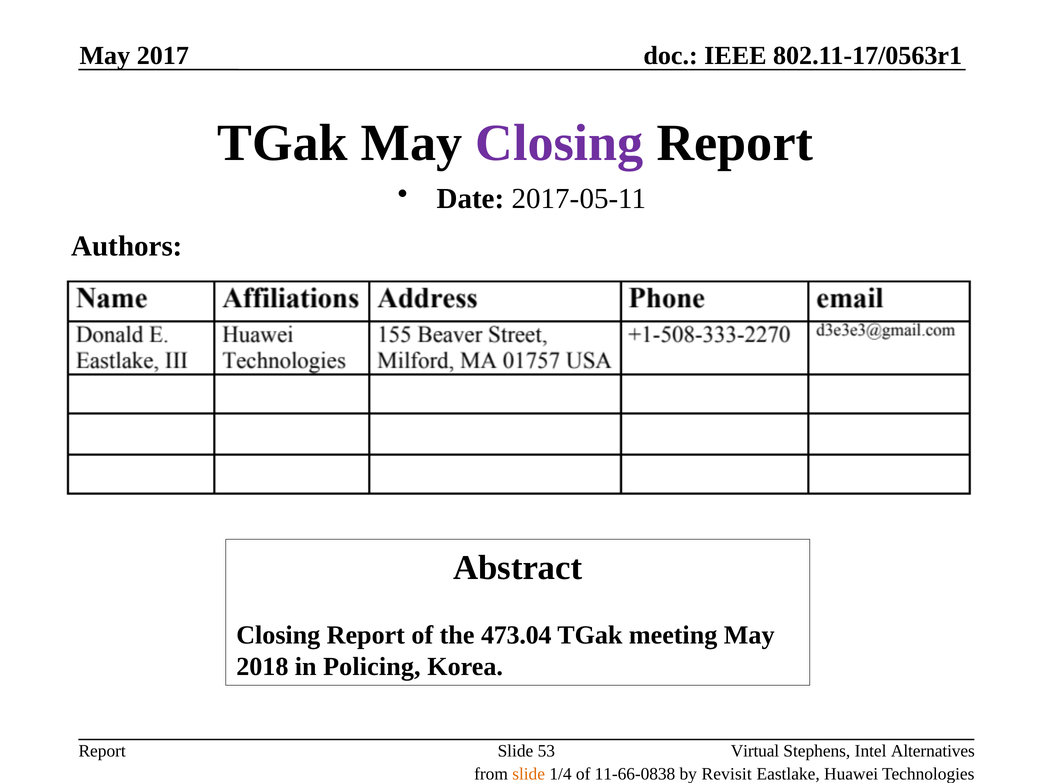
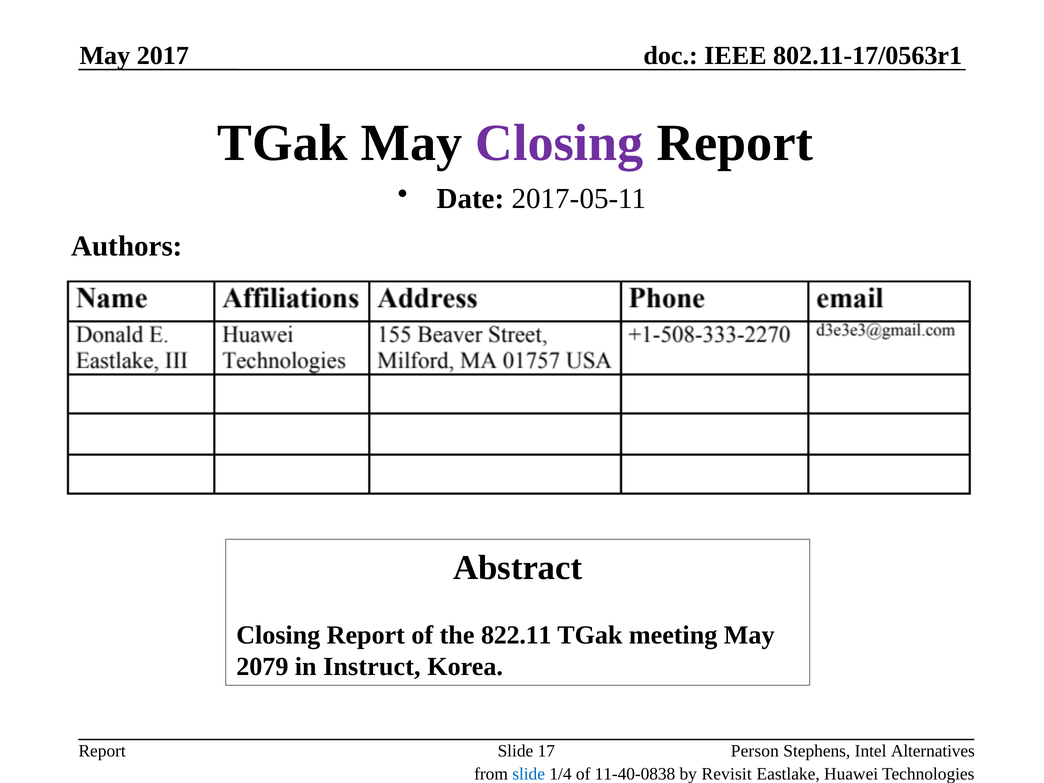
473.04: 473.04 -> 822.11
2018: 2018 -> 2079
Policing: Policing -> Instruct
Virtual: Virtual -> Person
53: 53 -> 17
slide at (529, 774) colour: orange -> blue
11-66-0838: 11-66-0838 -> 11-40-0838
